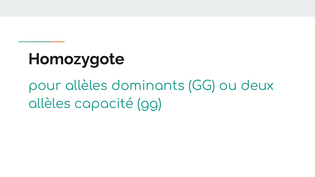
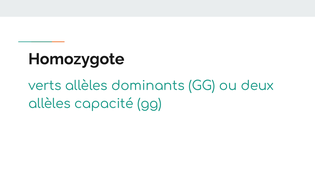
pour: pour -> verts
